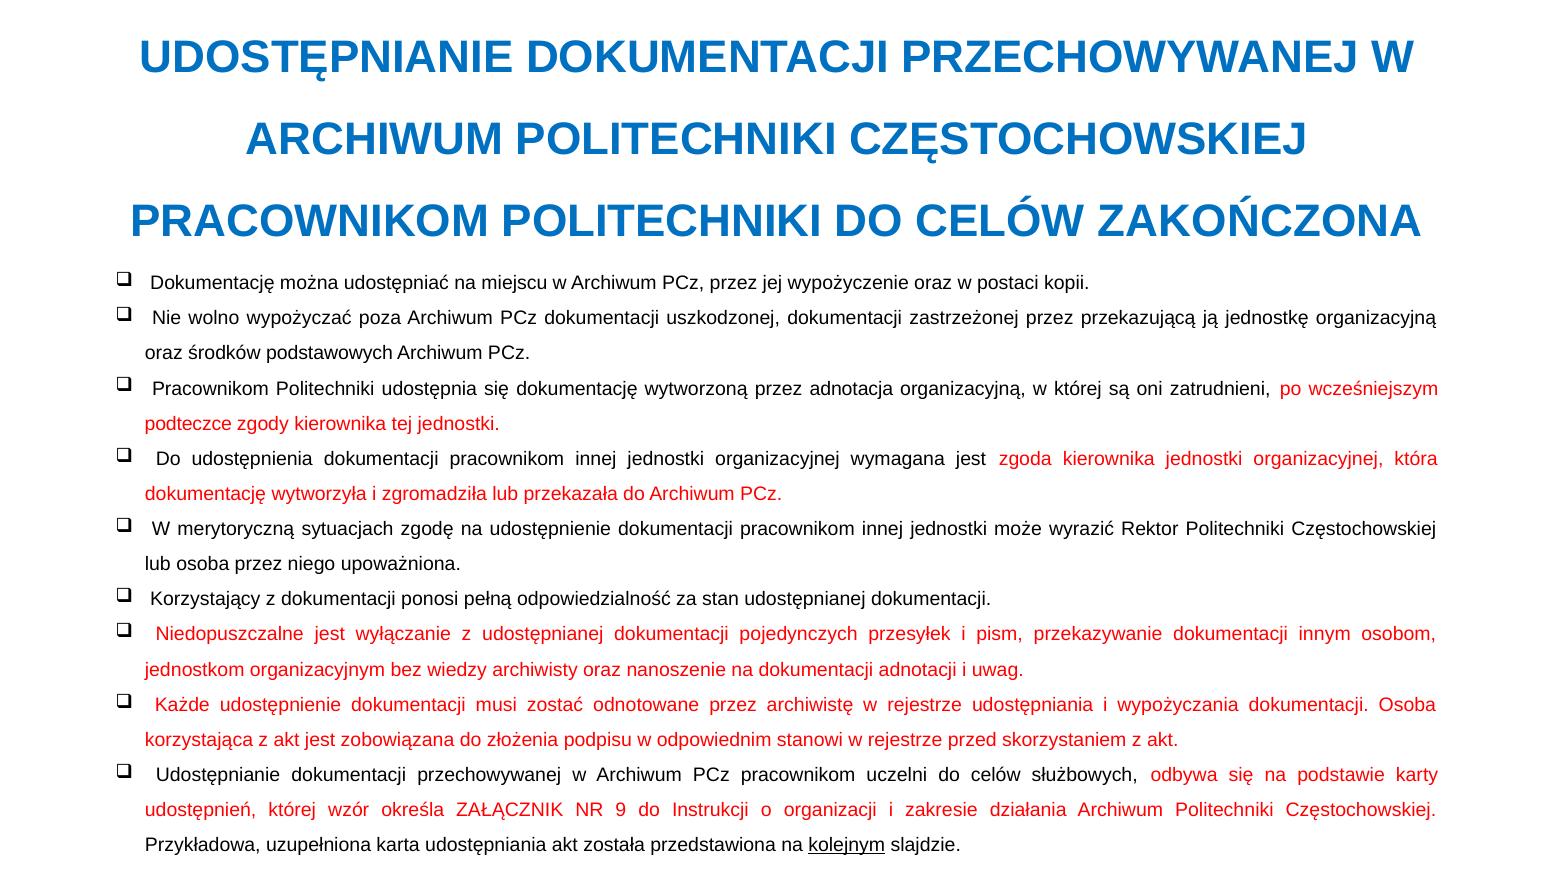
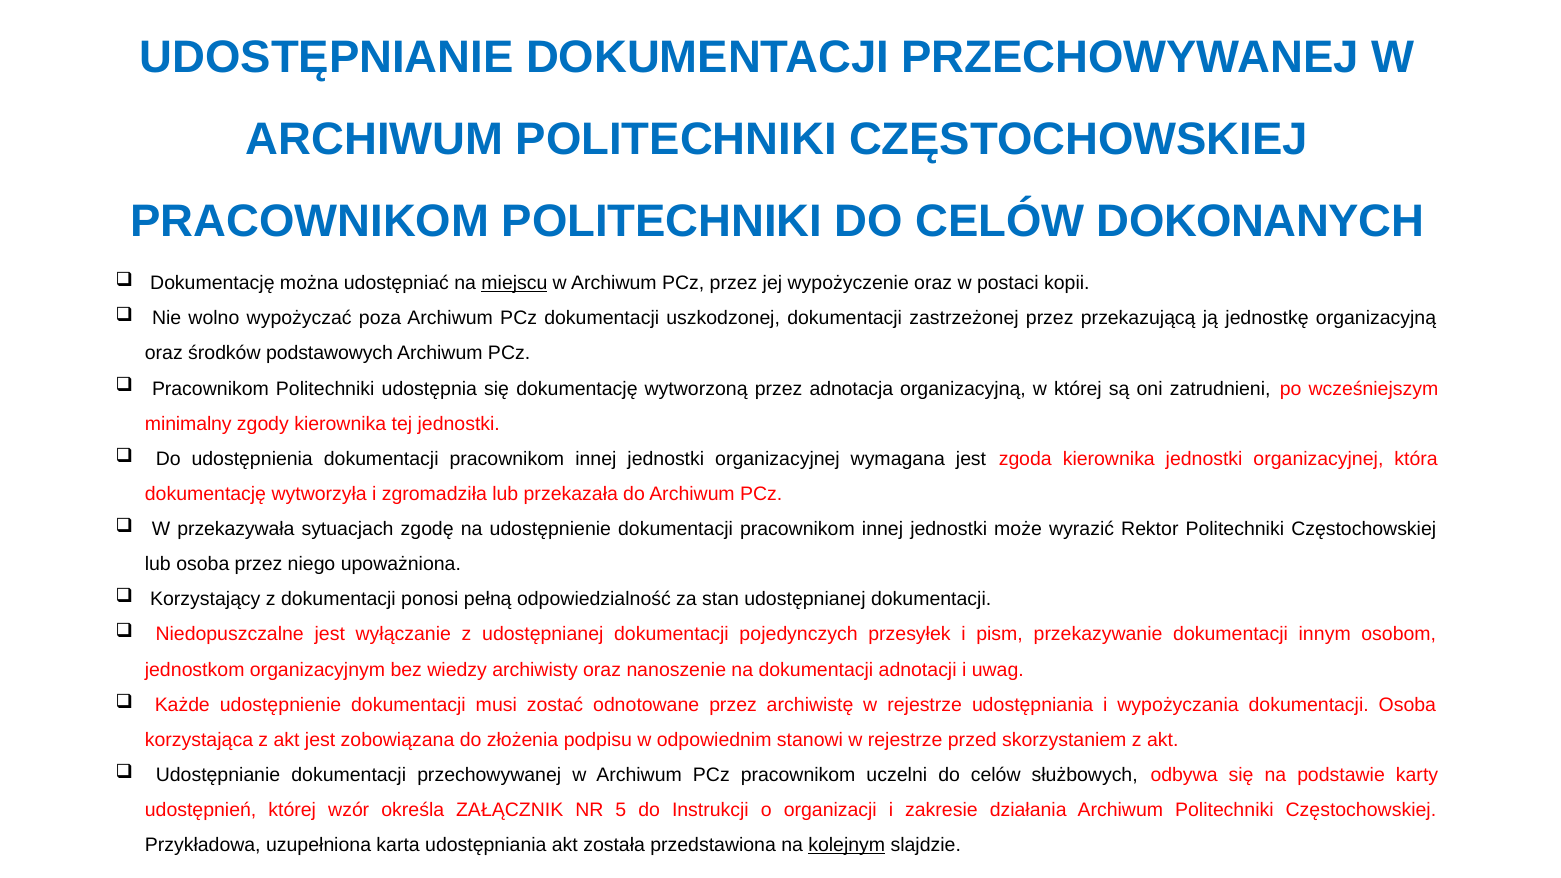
ZAKOŃCZONA: ZAKOŃCZONA -> DOKONANYCH
miejscu underline: none -> present
podteczce: podteczce -> minimalny
merytoryczną: merytoryczną -> przekazywała
9: 9 -> 5
